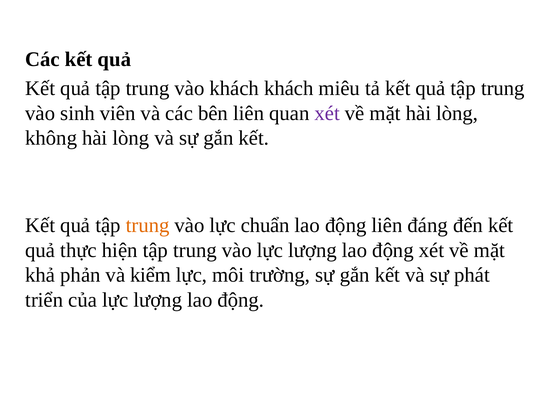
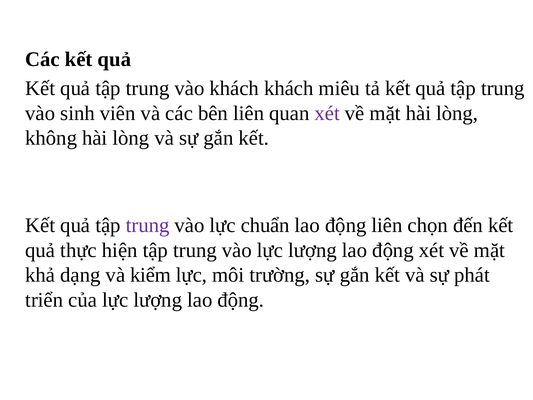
trung at (148, 225) colour: orange -> purple
đáng: đáng -> chọn
phản: phản -> dạng
